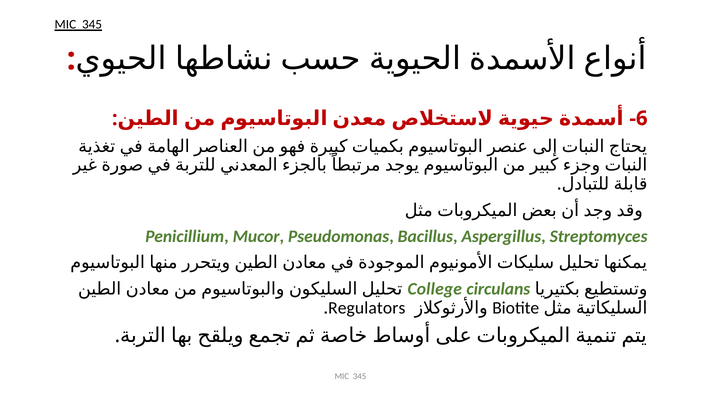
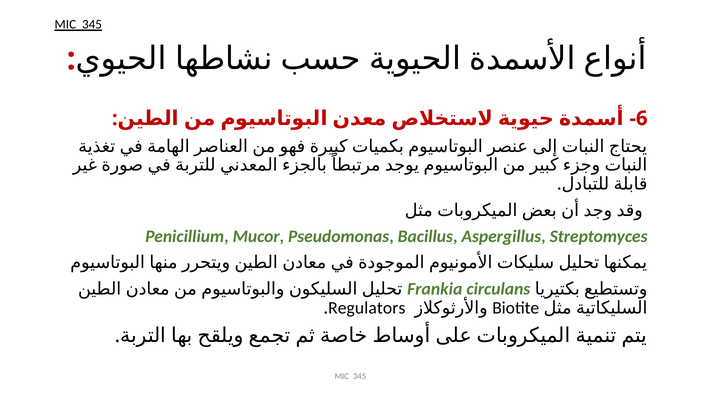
College: College -> Frankia
